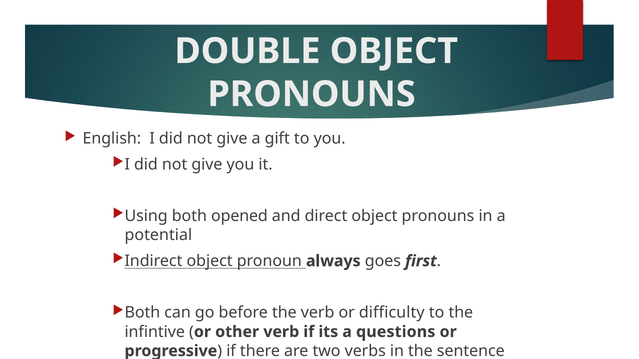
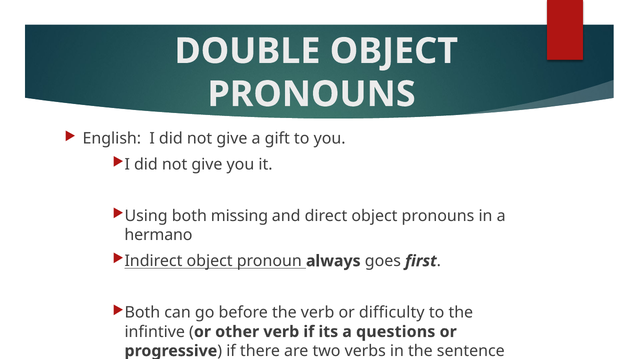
opened: opened -> missing
potential: potential -> hermano
